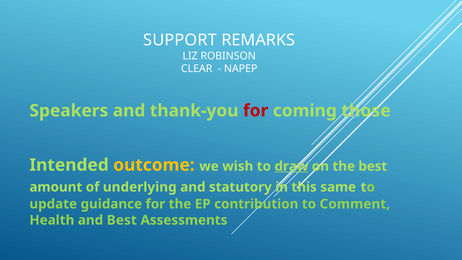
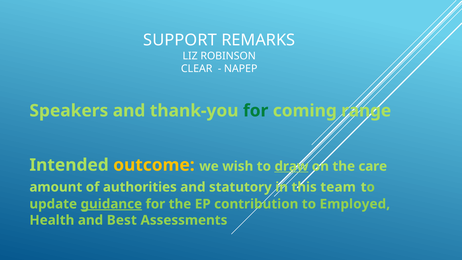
for at (256, 111) colour: red -> green
those: those -> range
the best: best -> care
underlying: underlying -> authorities
same: same -> team
guidance underline: none -> present
Comment: Comment -> Employed
